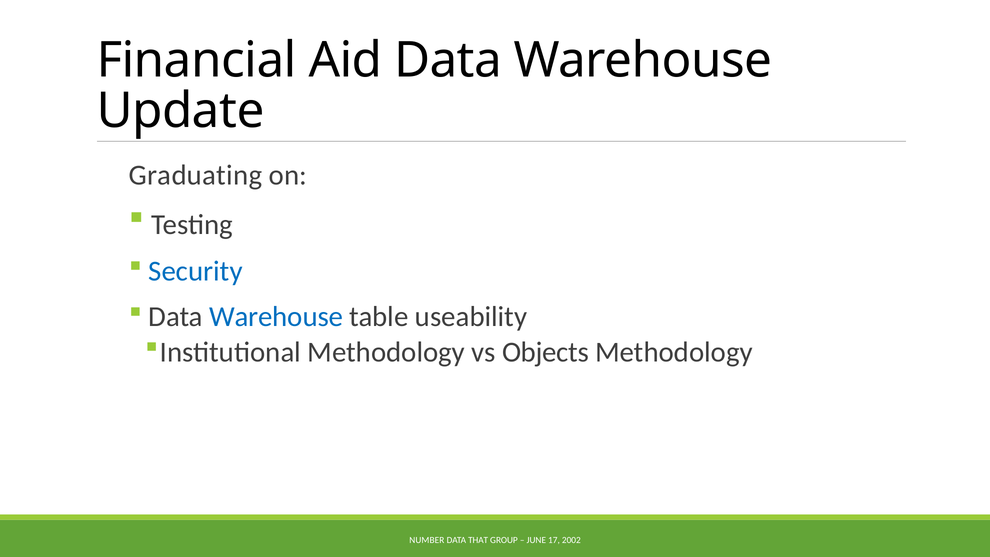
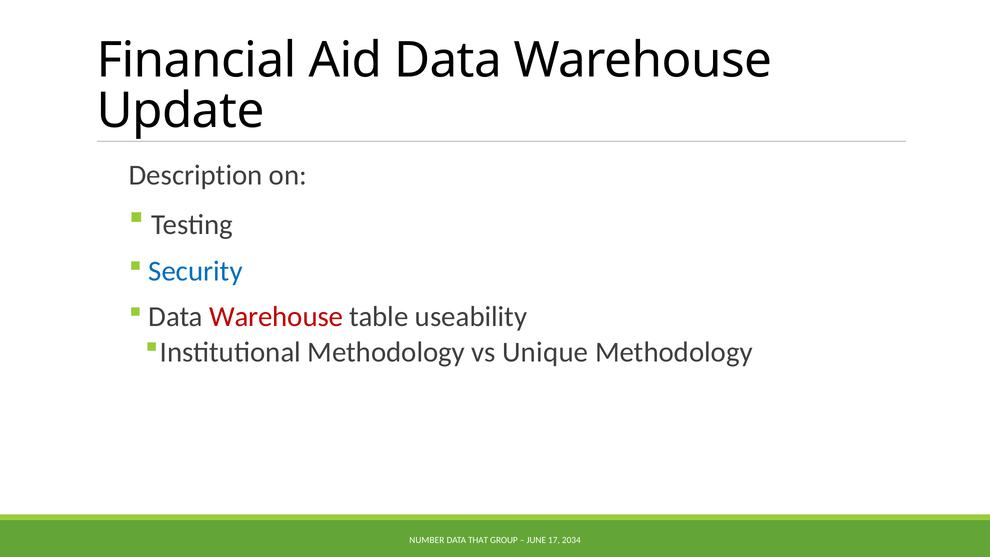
Graduating: Graduating -> Description
Warehouse at (276, 317) colour: blue -> red
Objects: Objects -> Unique
2002: 2002 -> 2034
